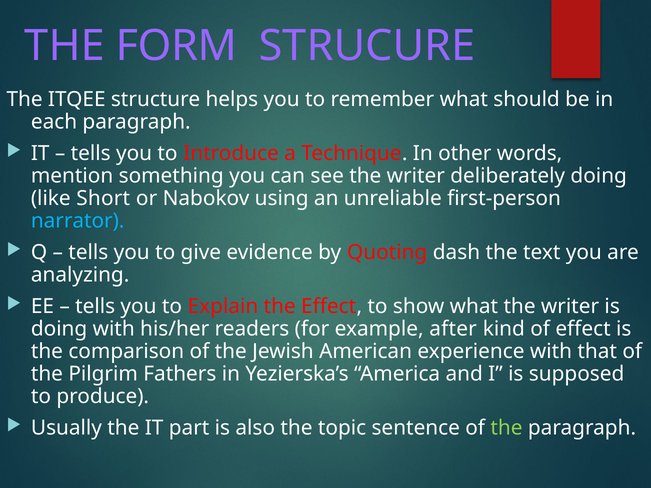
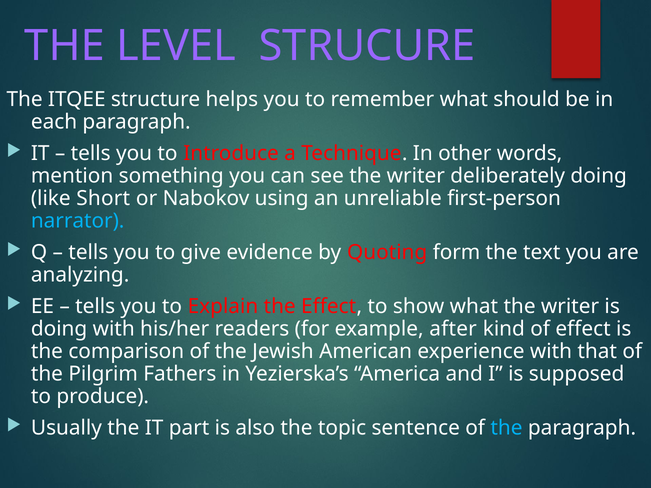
FORM: FORM -> LEVEL
dash: dash -> form
the at (506, 428) colour: light green -> light blue
